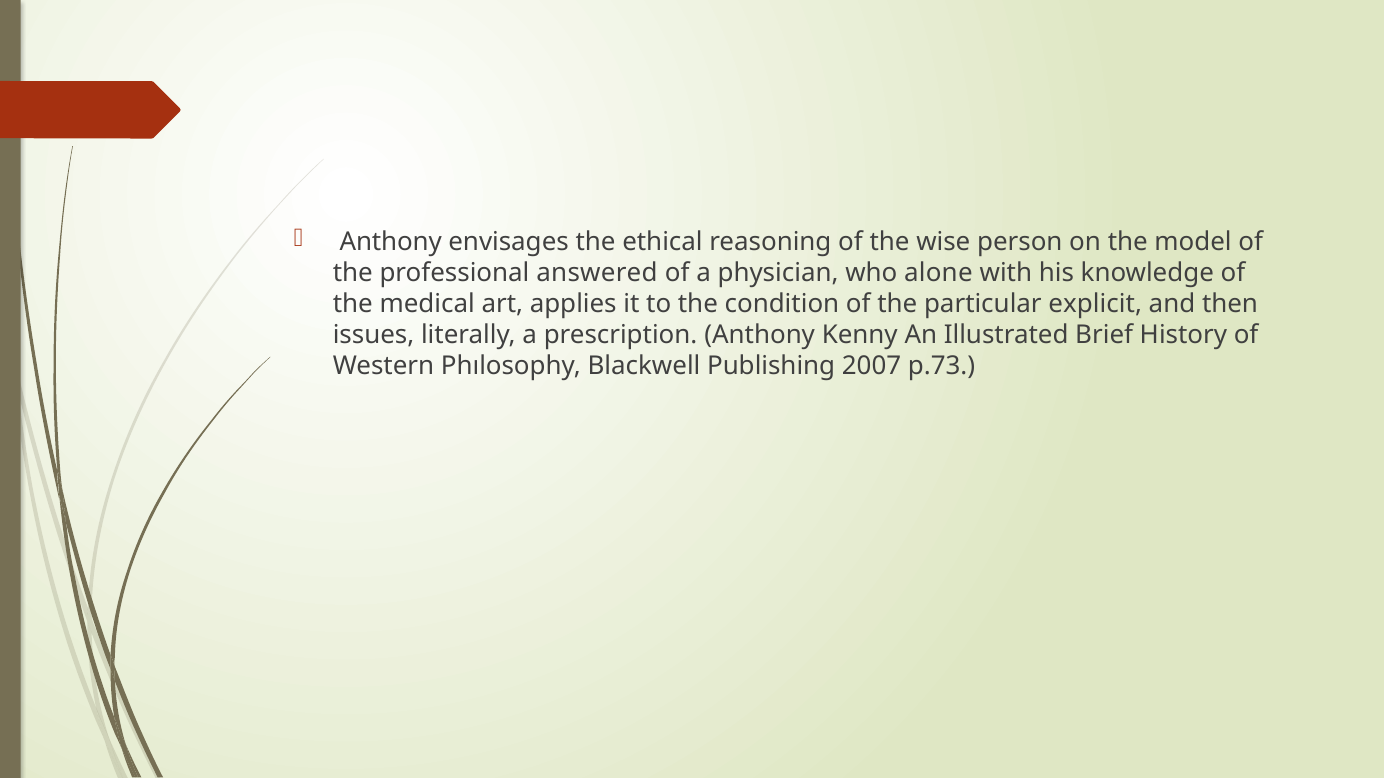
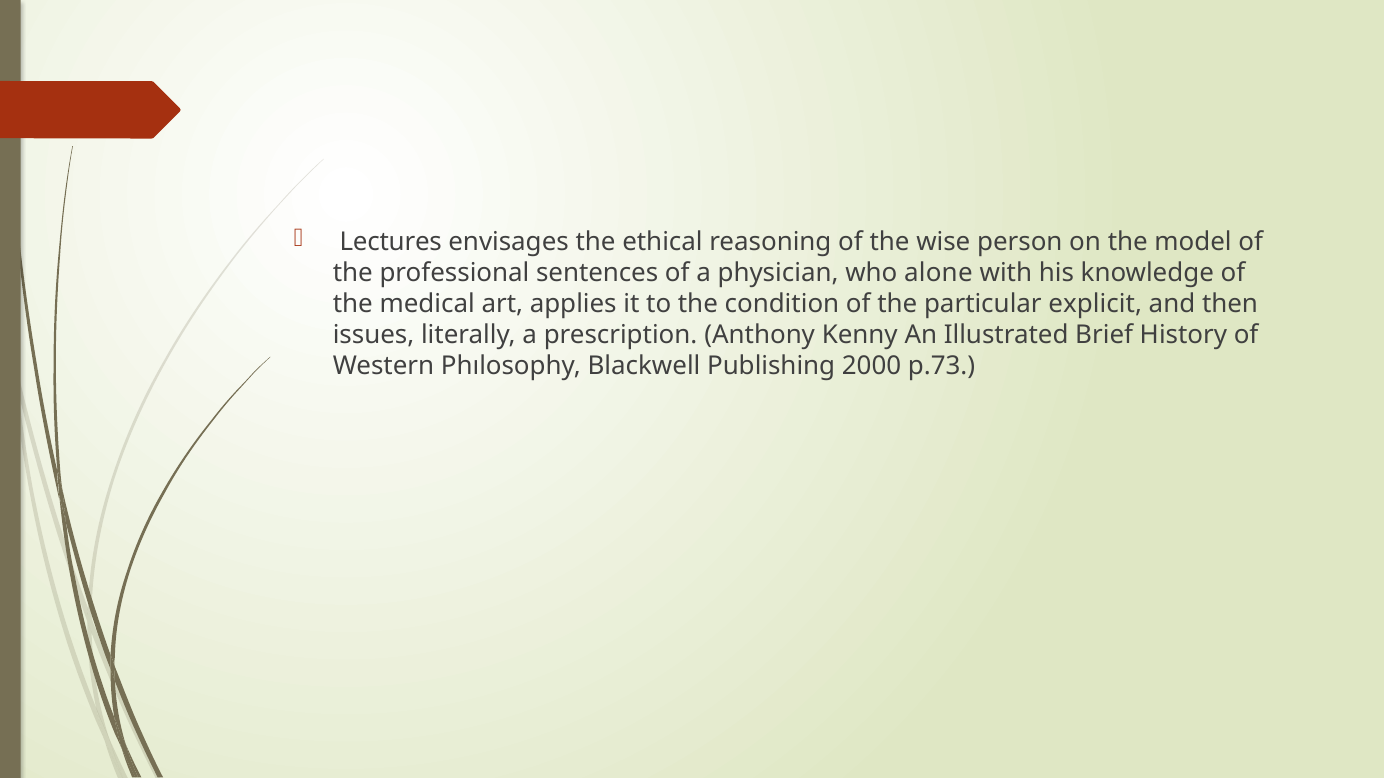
Anthony at (391, 242): Anthony -> Lectures
answered: answered -> sentences
2007: 2007 -> 2000
